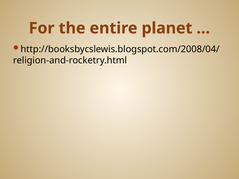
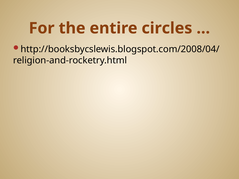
planet: planet -> circles
